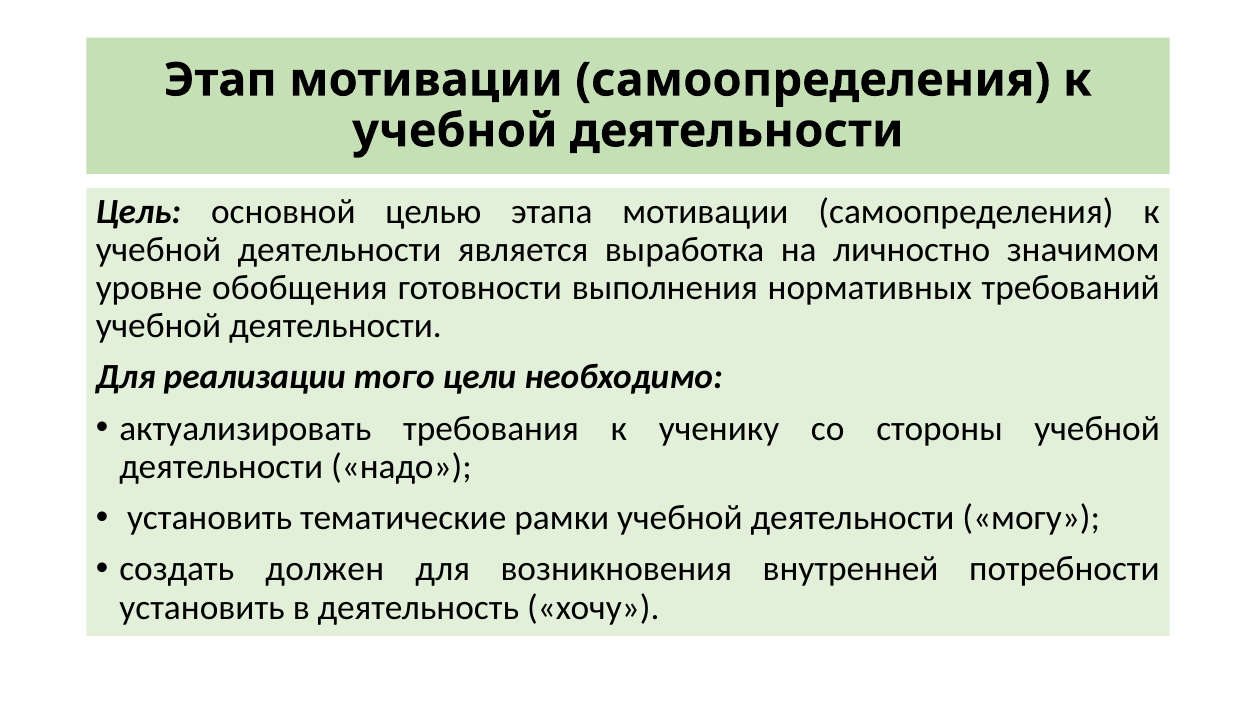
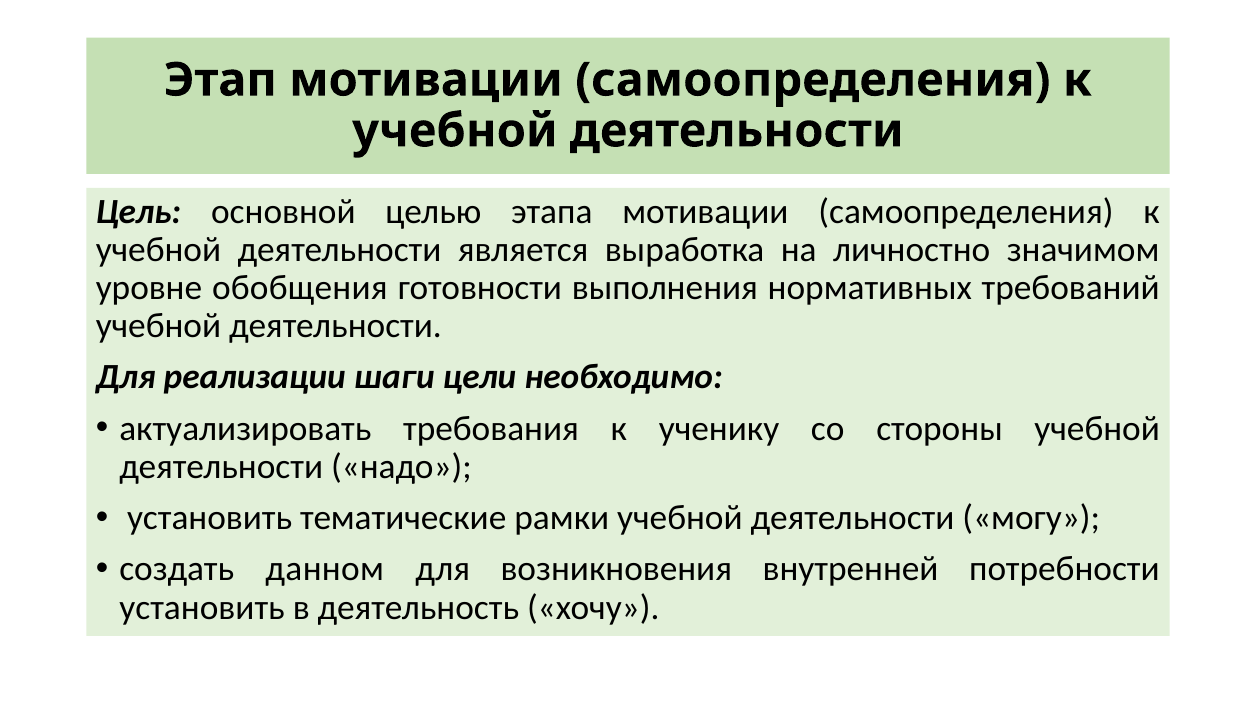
того: того -> шаги
должен: должен -> данном
